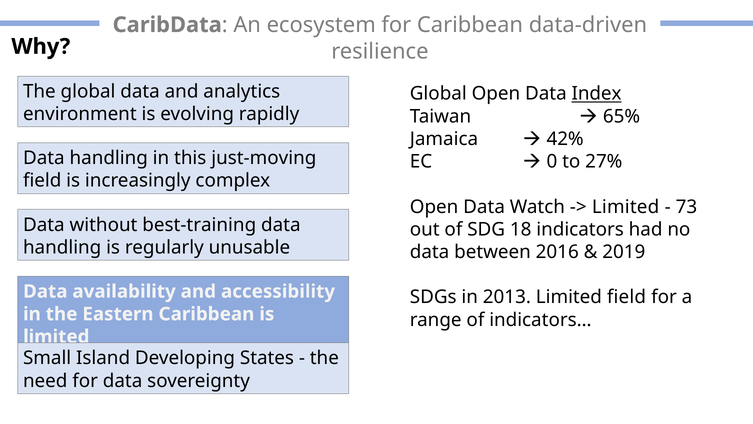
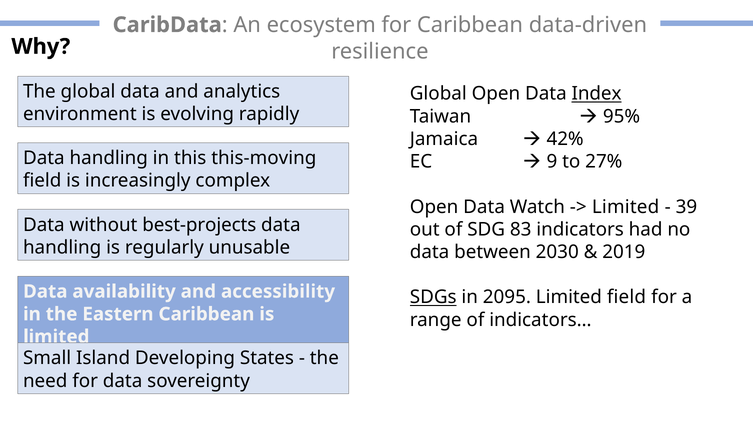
65%: 65% -> 95%
just-moving: just-moving -> this-moving
0: 0 -> 9
73: 73 -> 39
best-training: best-training -> best-projects
18: 18 -> 83
2016: 2016 -> 2030
SDGs underline: none -> present
2013: 2013 -> 2095
